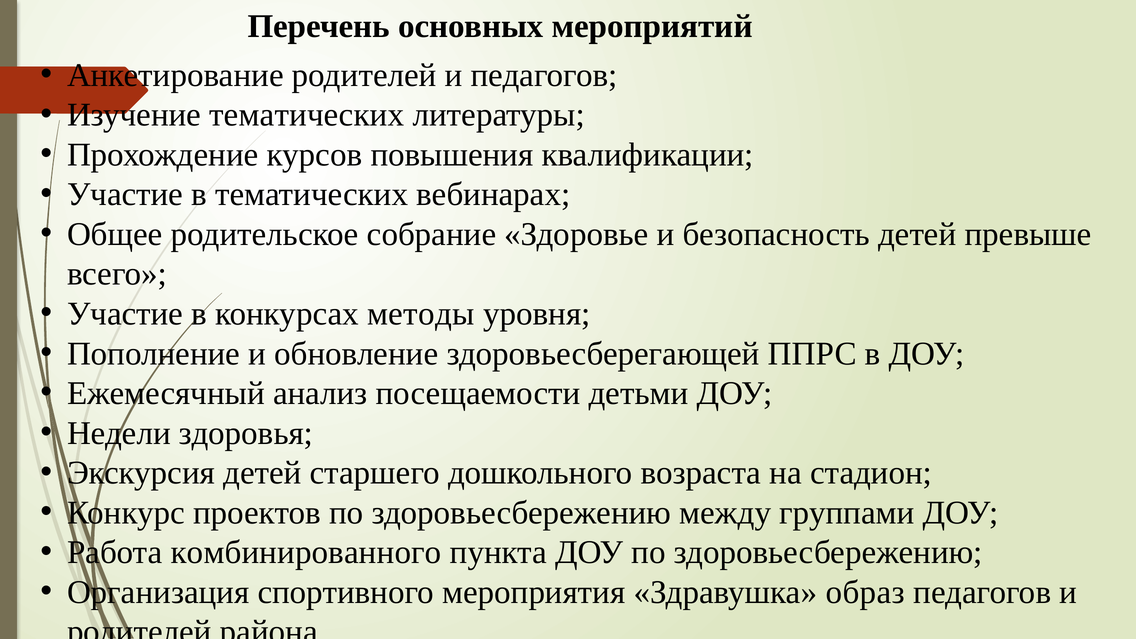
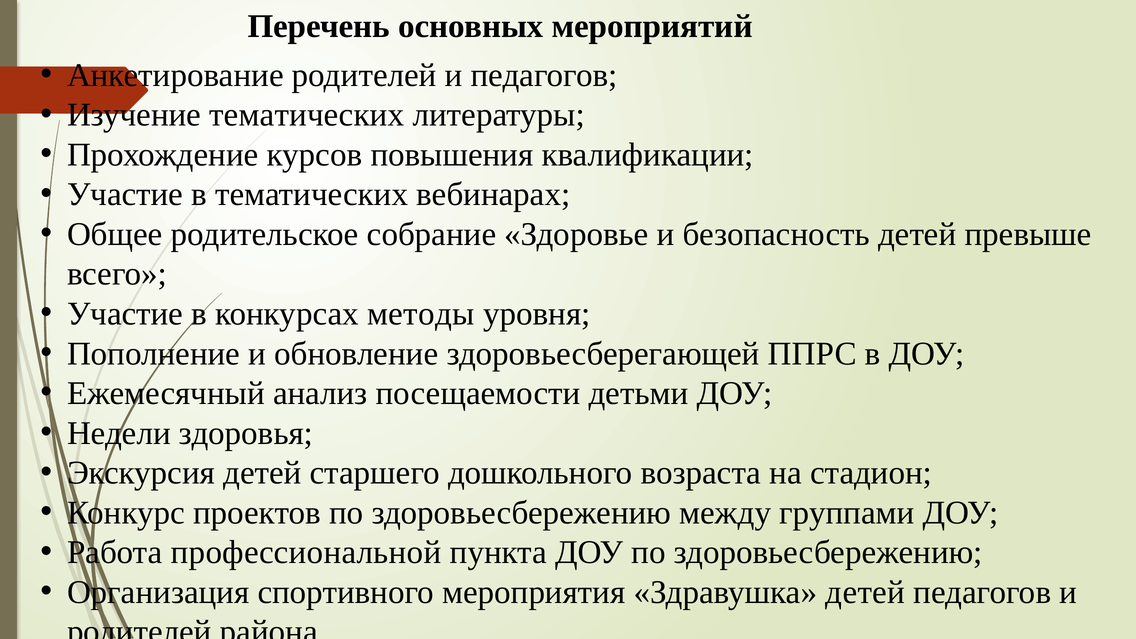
комбинированного: комбинированного -> профессиональной
Здравушка образ: образ -> детей
